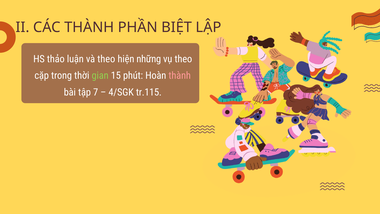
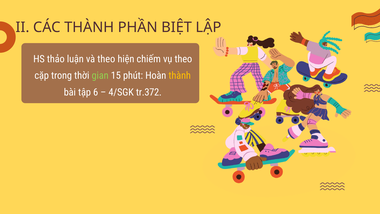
những: những -> chiếm
thành at (180, 76) colour: pink -> yellow
7: 7 -> 6
tr.115: tr.115 -> tr.372
